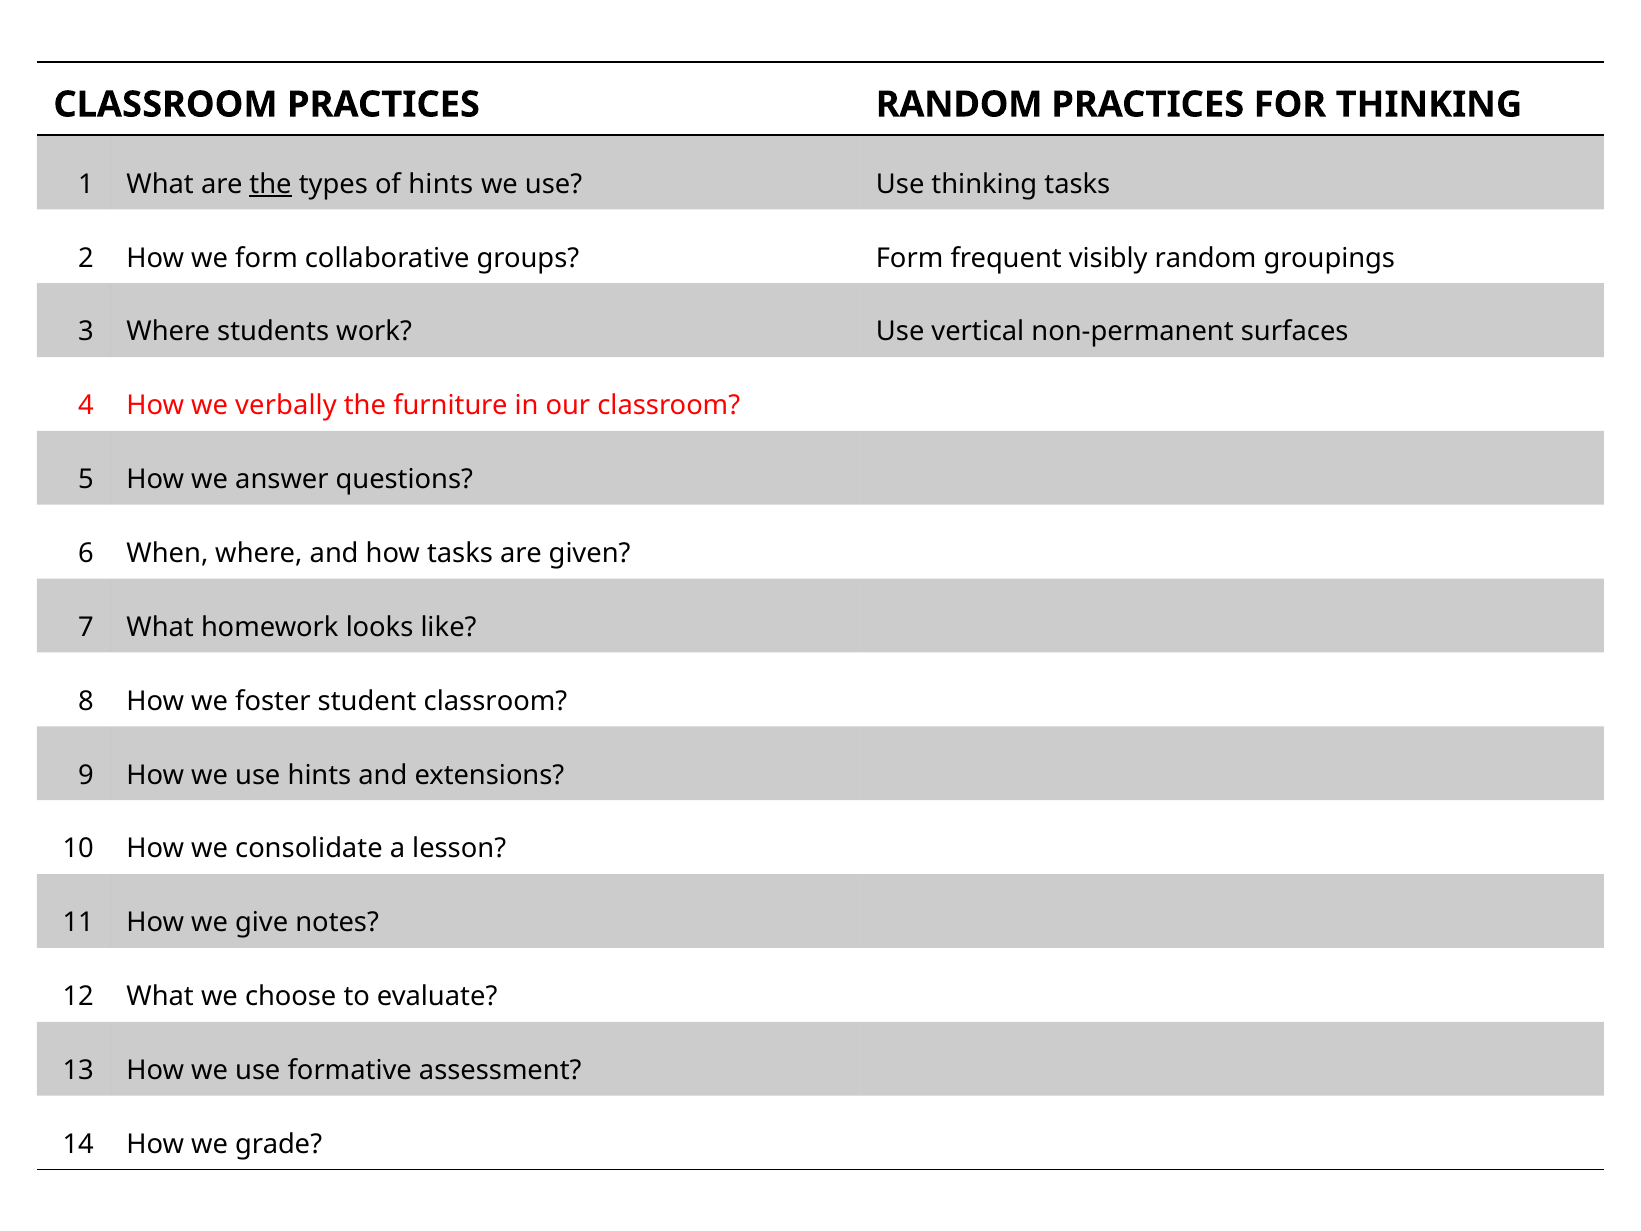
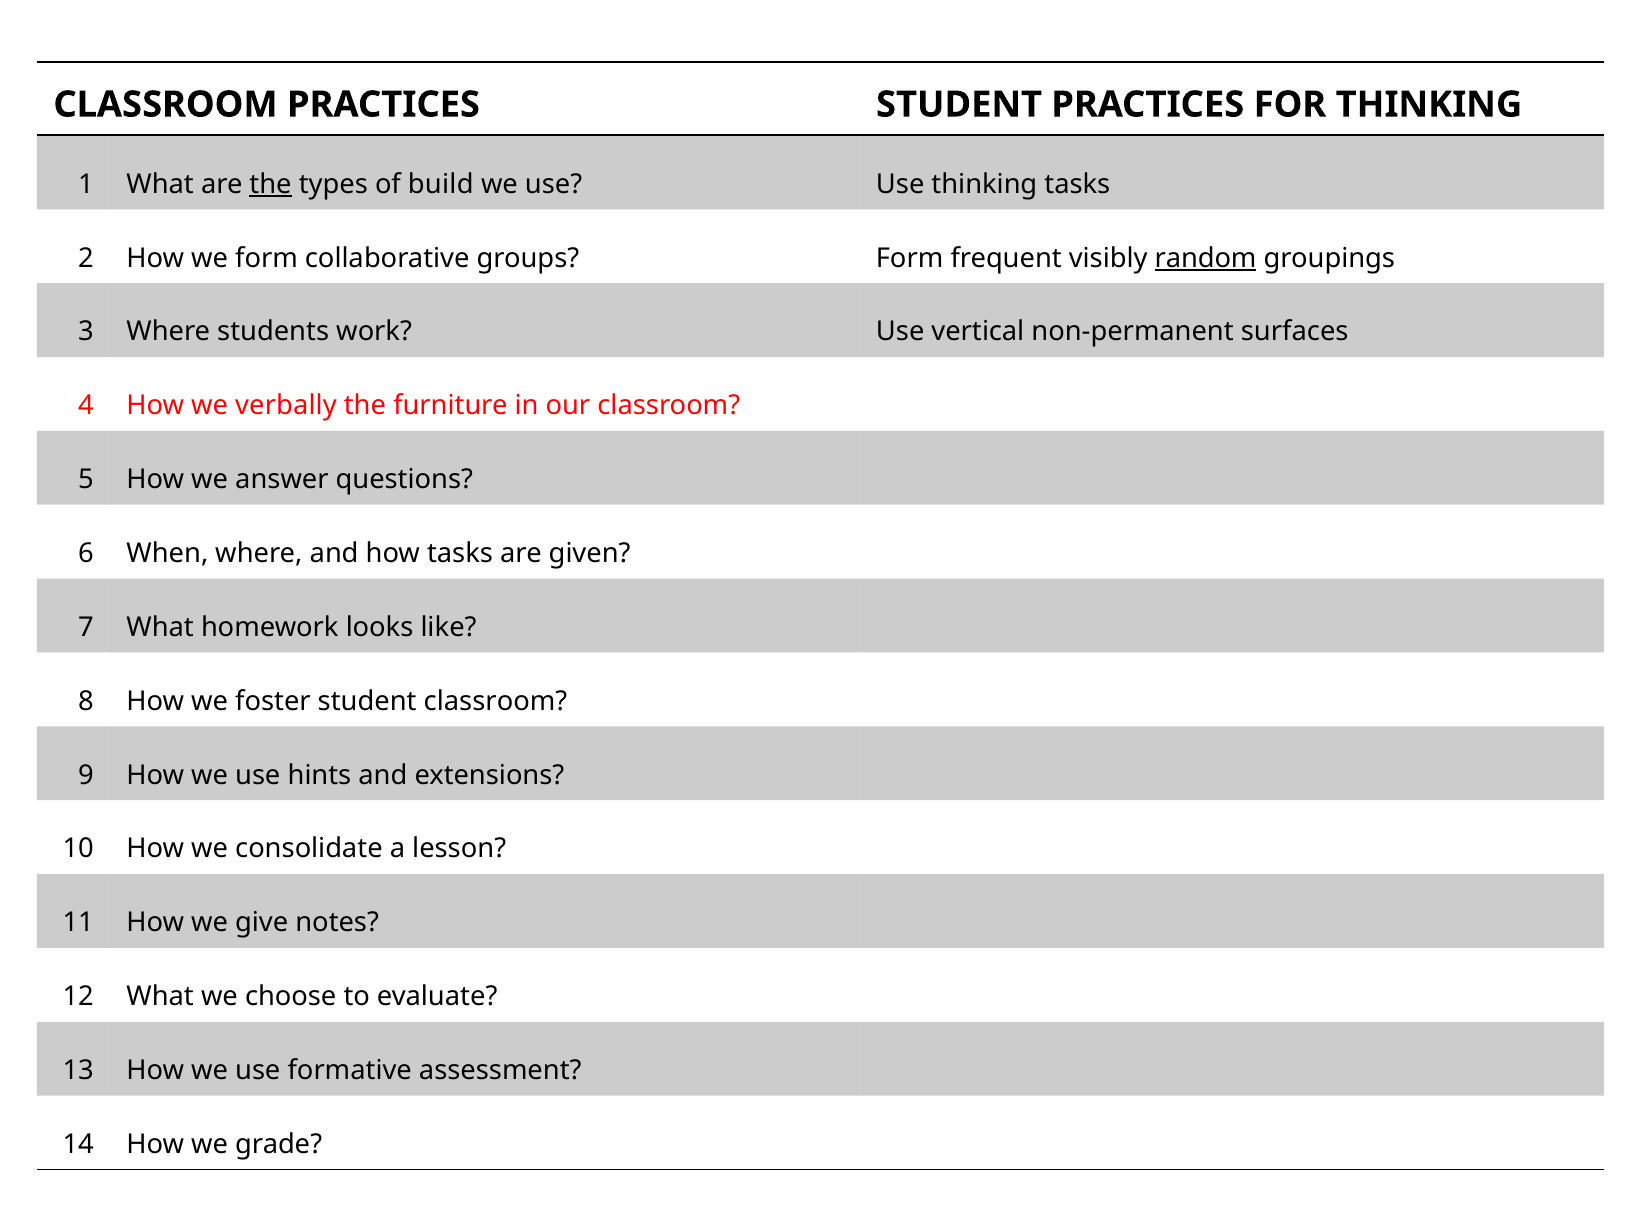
PRACTICES RANDOM: RANDOM -> STUDENT
of hints: hints -> build
random at (1206, 258) underline: none -> present
